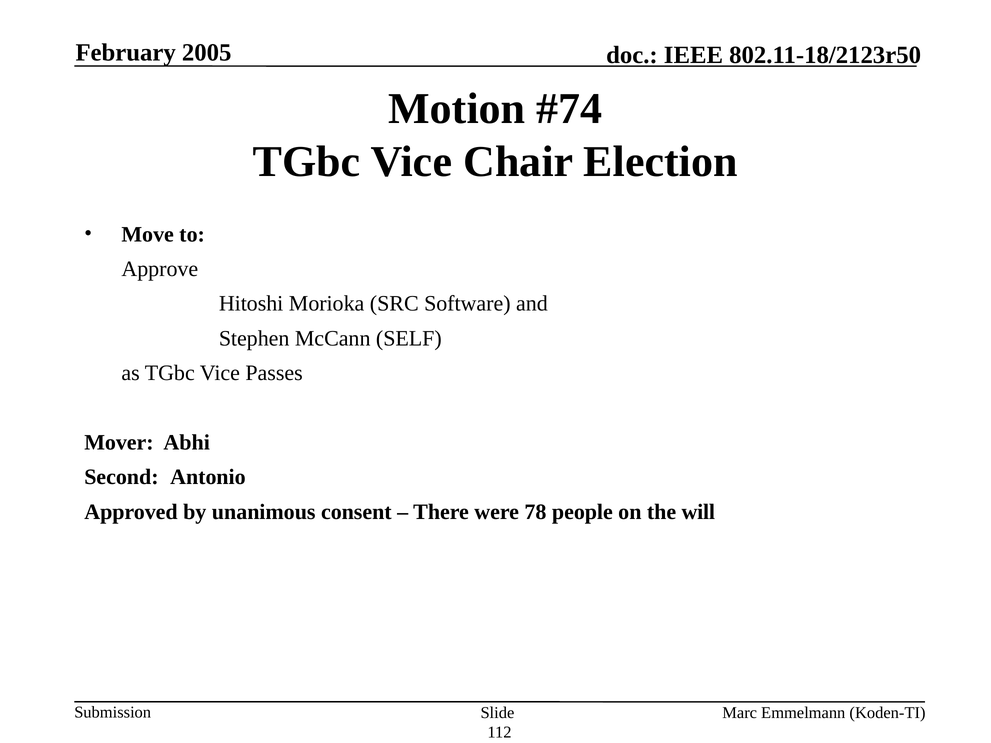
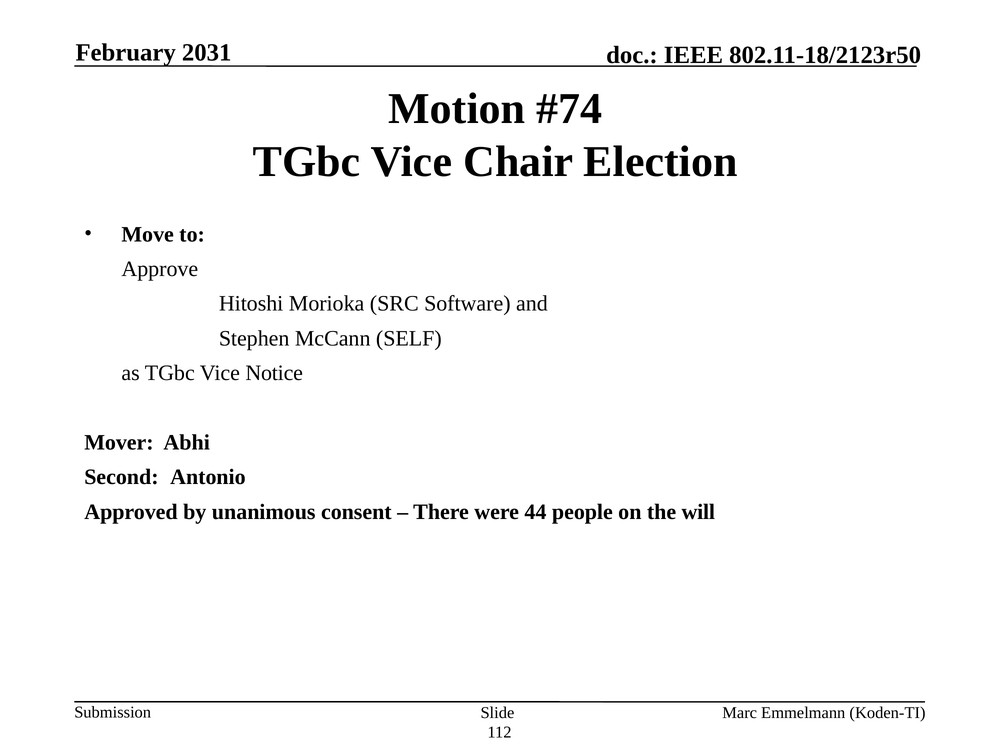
2005: 2005 -> 2031
Passes: Passes -> Notice
78: 78 -> 44
